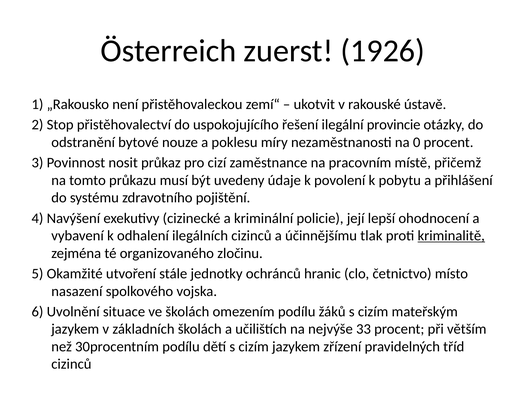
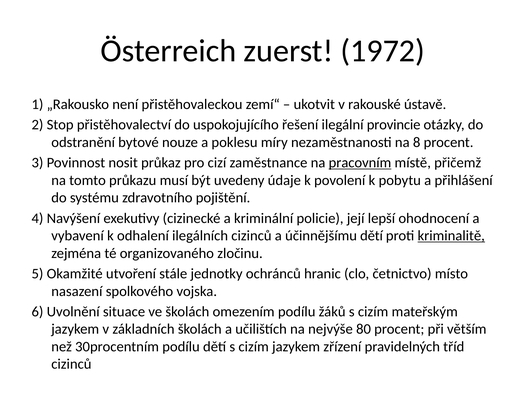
1926: 1926 -> 1972
0: 0 -> 8
pracovním underline: none -> present
účinnějšímu tlak: tlak -> dětí
33: 33 -> 80
